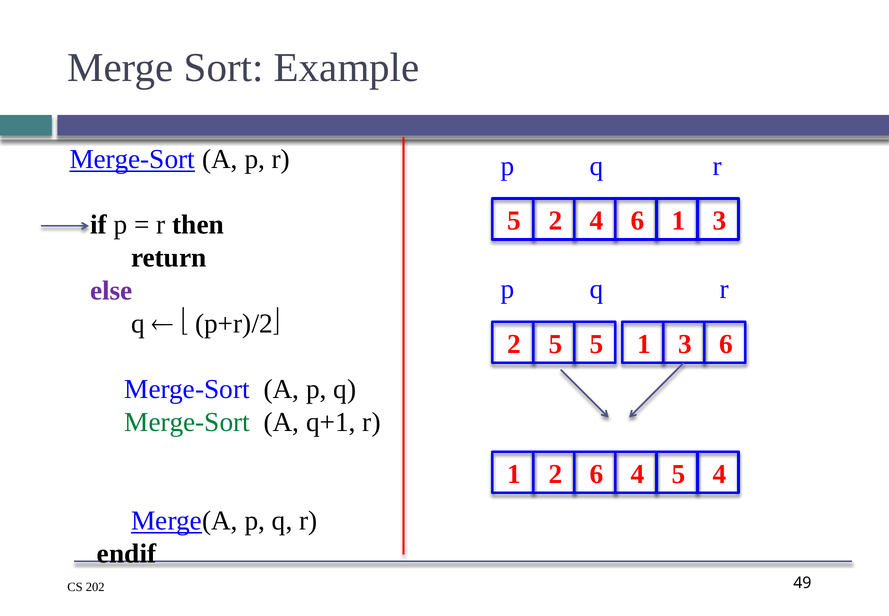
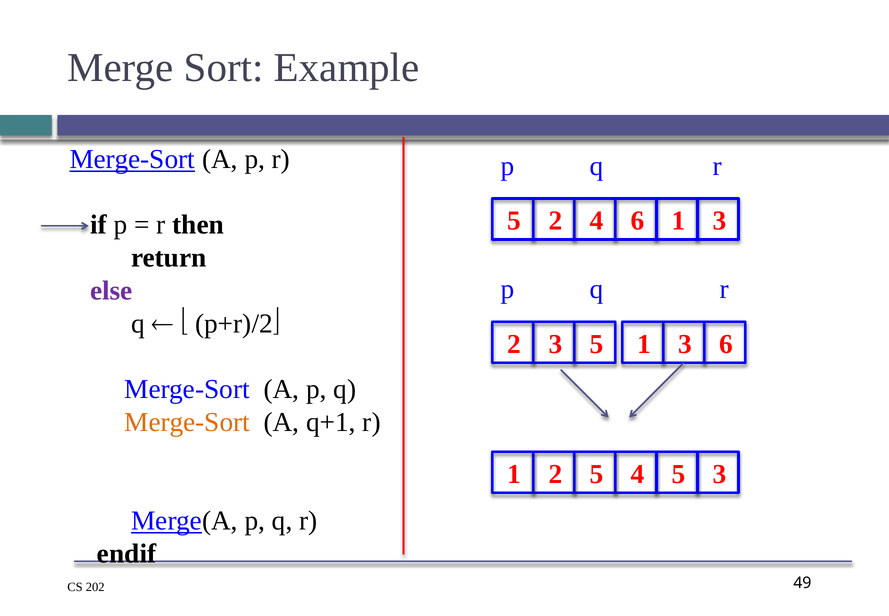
2 5: 5 -> 3
Merge-Sort at (187, 422) colour: green -> orange
2 6: 6 -> 5
5 4: 4 -> 3
